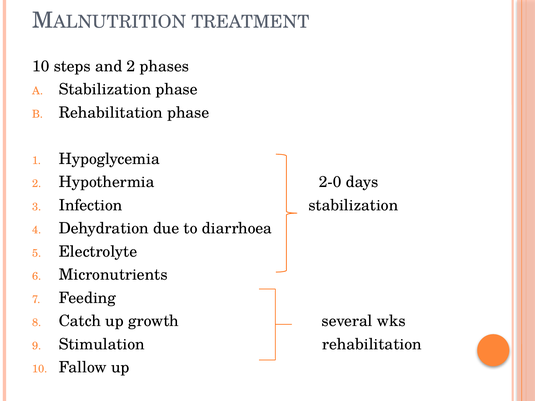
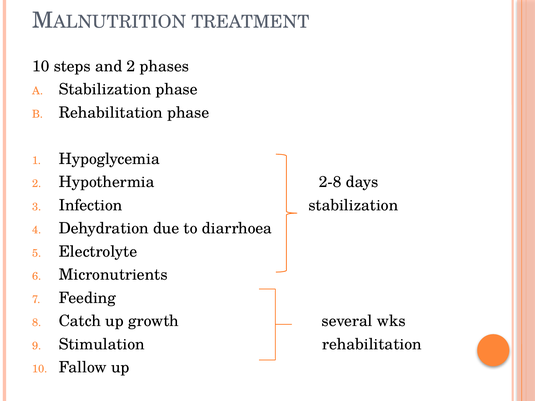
2-0: 2-0 -> 2-8
